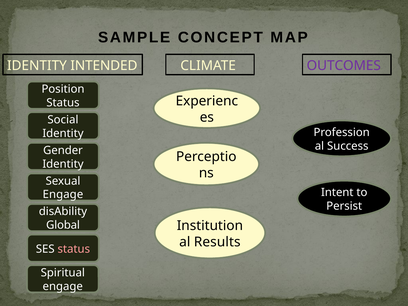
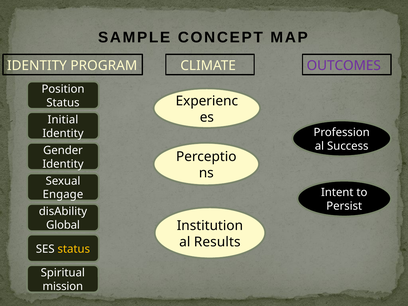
INTENDED: INTENDED -> PROGRAM
Social: Social -> Initial
status at (74, 249) colour: pink -> yellow
engage at (63, 286): engage -> mission
